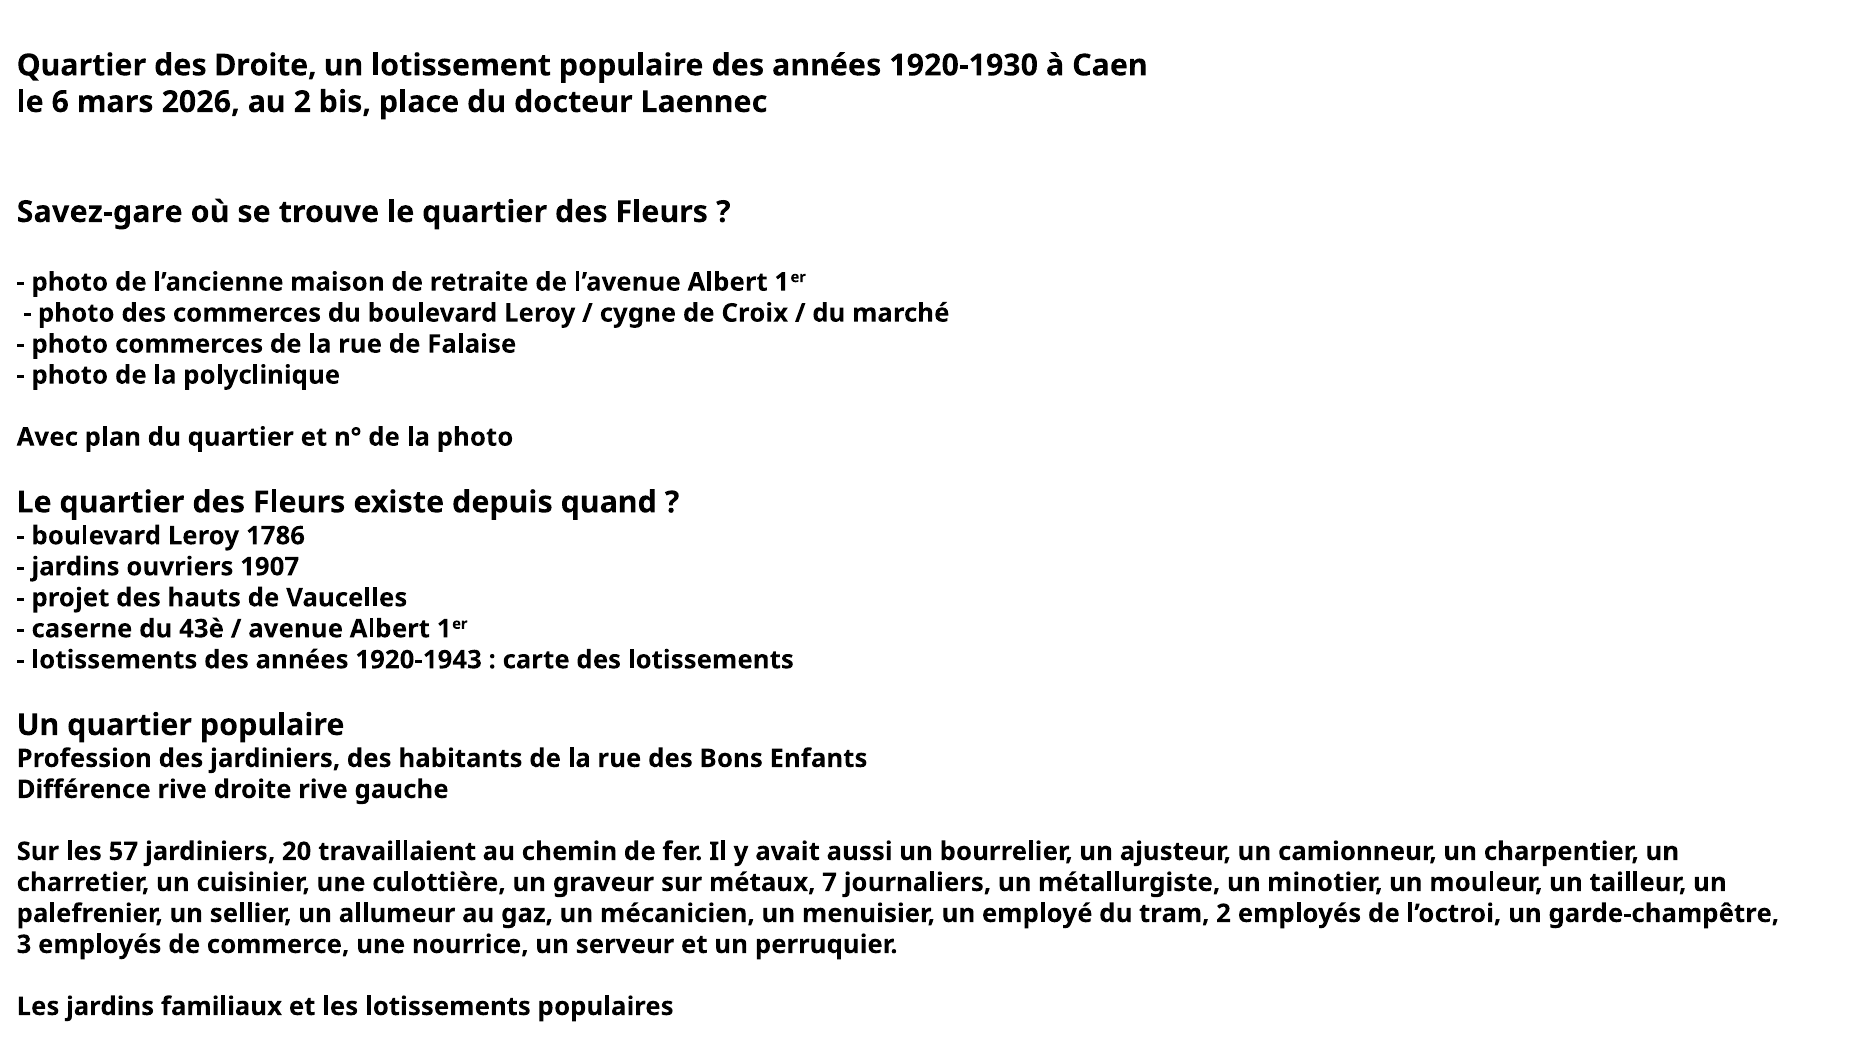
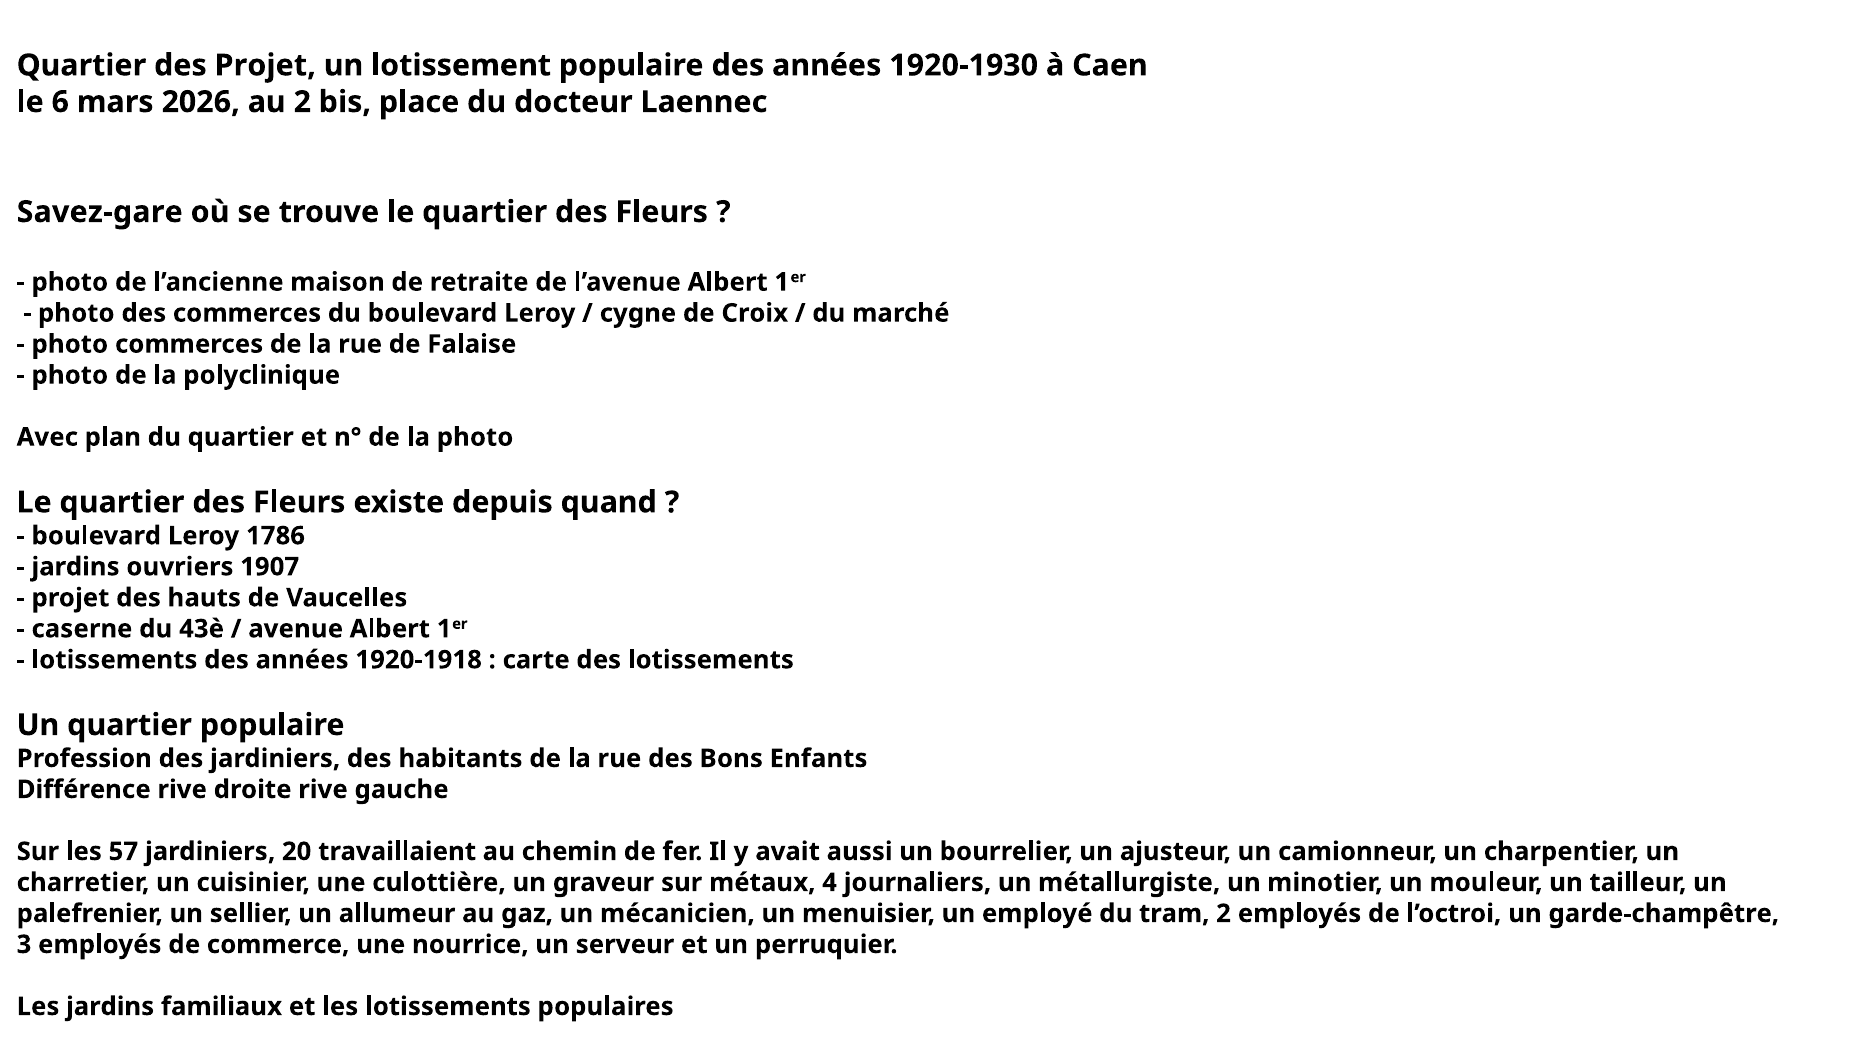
des Droite: Droite -> Projet
1920-1943: 1920-1943 -> 1920-1918
7: 7 -> 4
